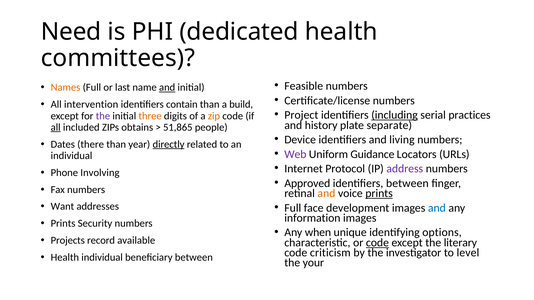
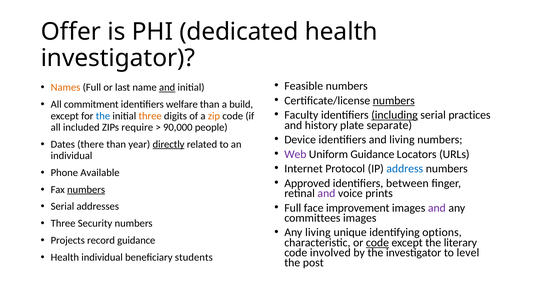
Need: Need -> Offer
committees at (118, 58): committees -> investigator
numbers at (394, 101) underline: none -> present
intervention: intervention -> commitment
contain: contain -> welfare
Project: Project -> Faculty
the at (103, 116) colour: purple -> blue
all at (56, 127) underline: present -> none
obtains: obtains -> require
51,865: 51,865 -> 90,000
address colour: purple -> blue
Involving: Involving -> Available
numbers at (86, 190) underline: none -> present
and at (326, 194) colour: orange -> purple
prints at (379, 194) underline: present -> none
Want at (62, 207): Want -> Serial
development: development -> improvement
and at (437, 208) colour: blue -> purple
information: information -> committees
Prints at (63, 224): Prints -> Three
Any when: when -> living
record available: available -> guidance
criticism: criticism -> involved
beneficiary between: between -> students
your: your -> post
